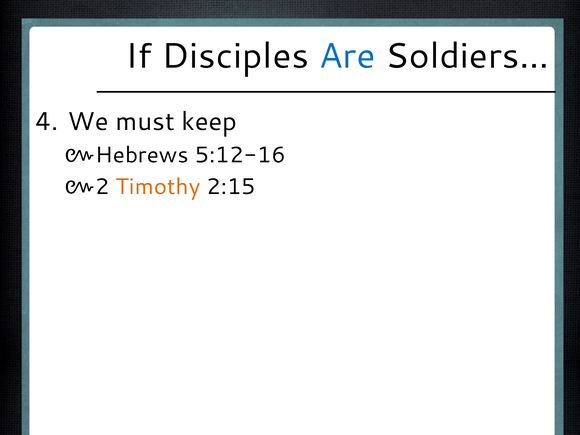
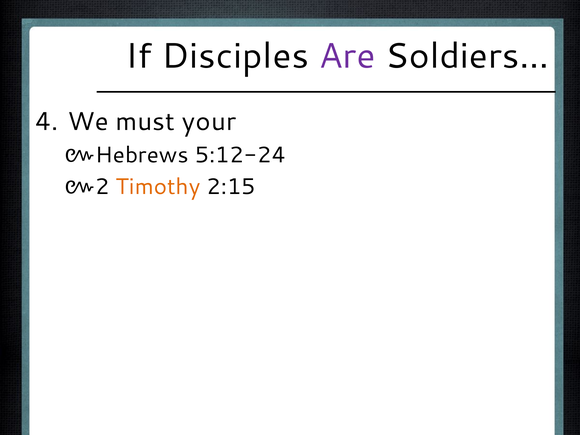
Are colour: blue -> purple
keep: keep -> your
5:12-16: 5:12-16 -> 5:12-24
